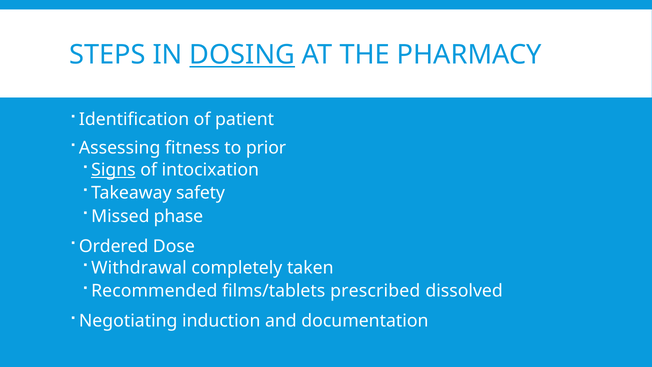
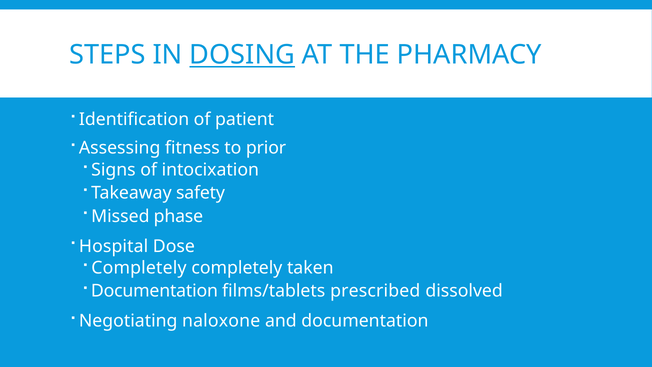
Signs underline: present -> none
Ordered: Ordered -> Hospital
Withdrawal at (139, 268): Withdrawal -> Completely
Recommended at (154, 291): Recommended -> Documentation
induction: induction -> naloxone
